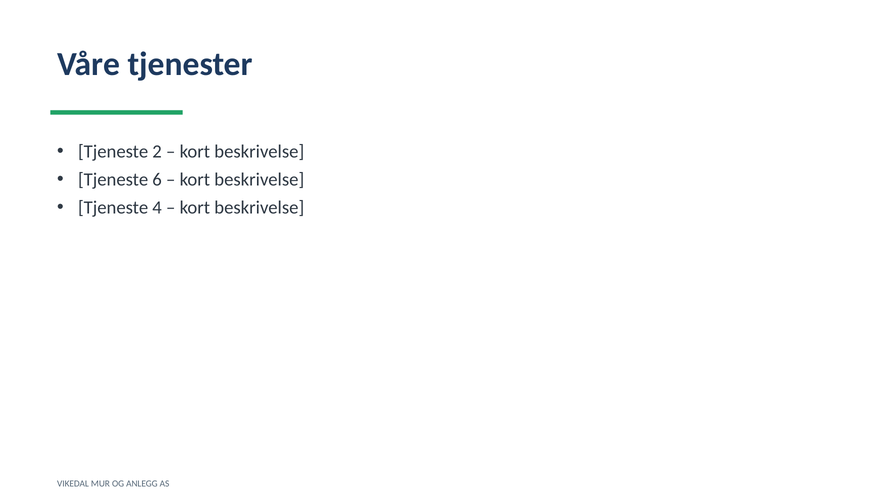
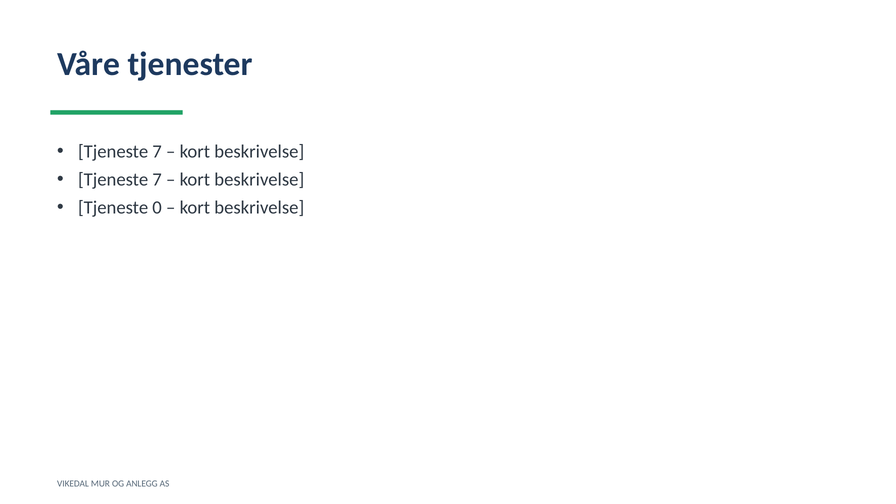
2 at (157, 152): 2 -> 7
6 at (157, 180): 6 -> 7
4: 4 -> 0
